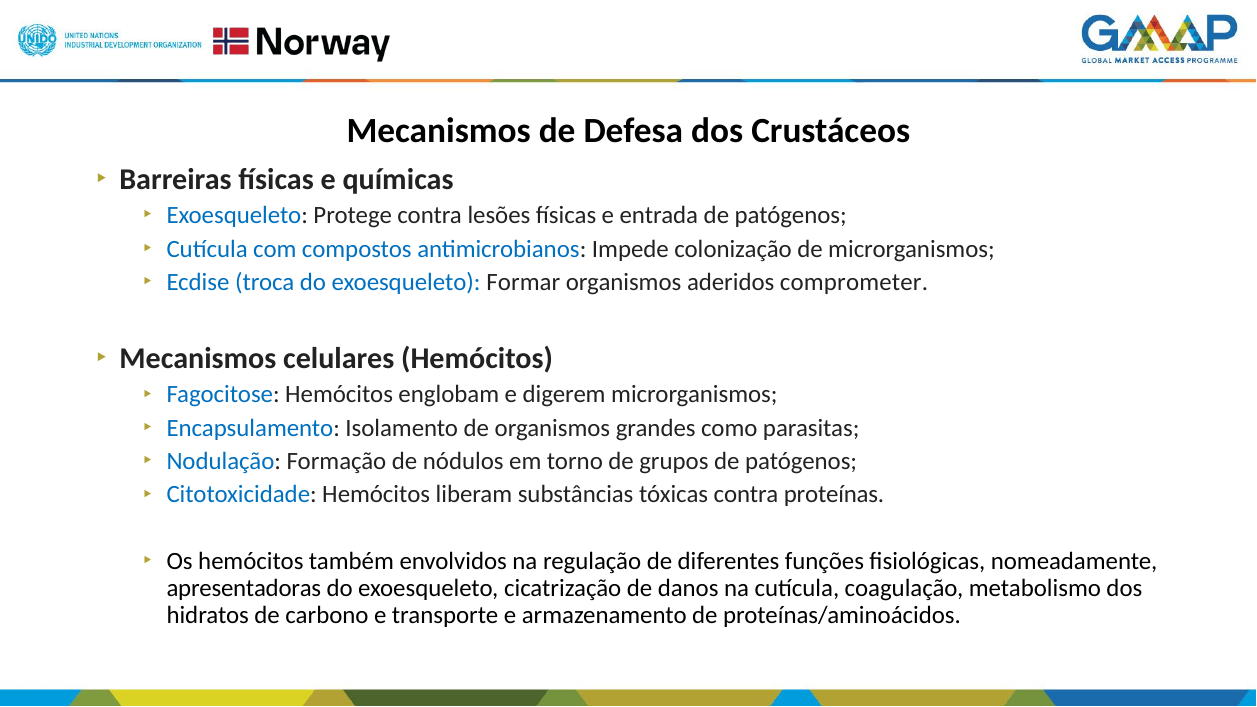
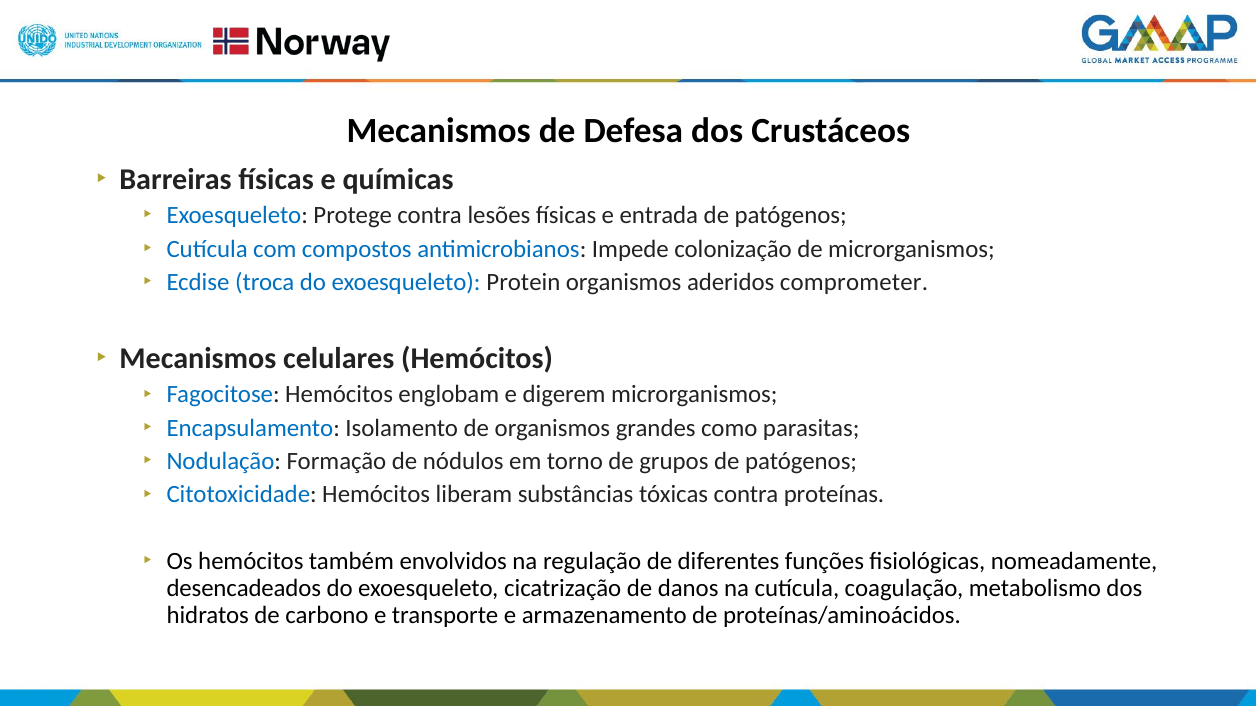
Formar: Formar -> Protein
apresentadoras: apresentadoras -> desencadeados
